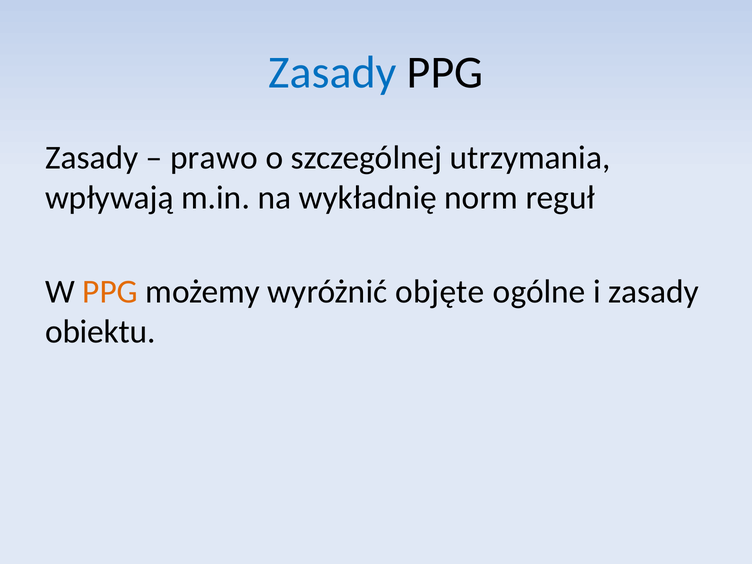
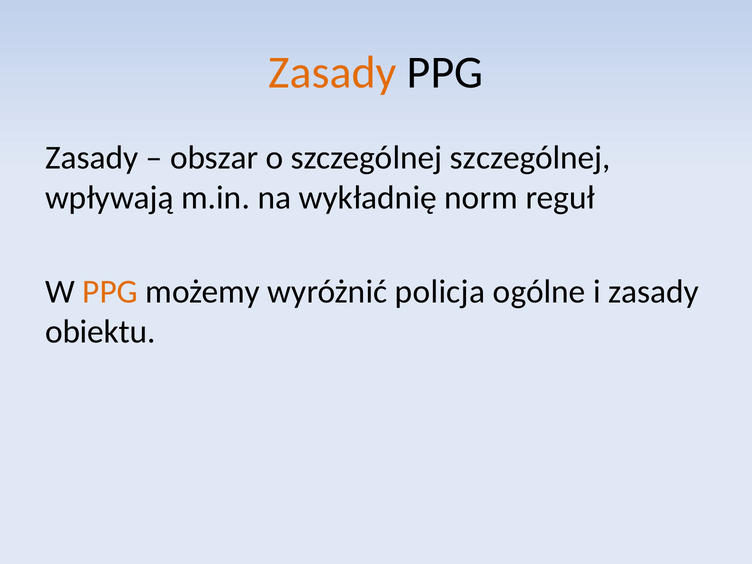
Zasady at (332, 73) colour: blue -> orange
prawo: prawo -> obszar
szczególnej utrzymania: utrzymania -> szczególnej
objęte: objęte -> policja
